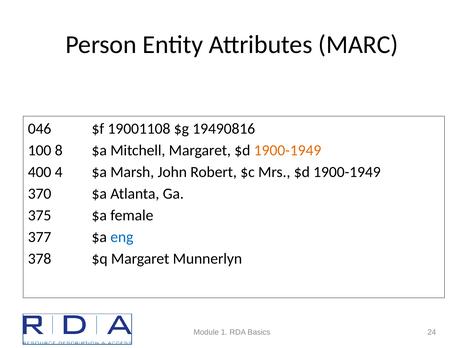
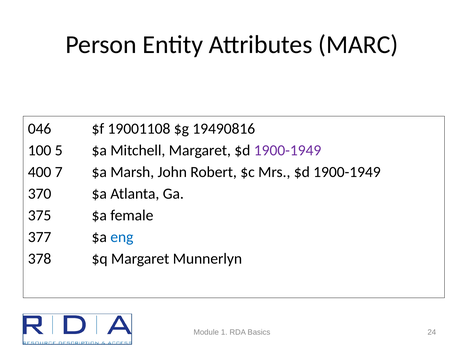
8: 8 -> 5
1900-1949 at (288, 150) colour: orange -> purple
4: 4 -> 7
